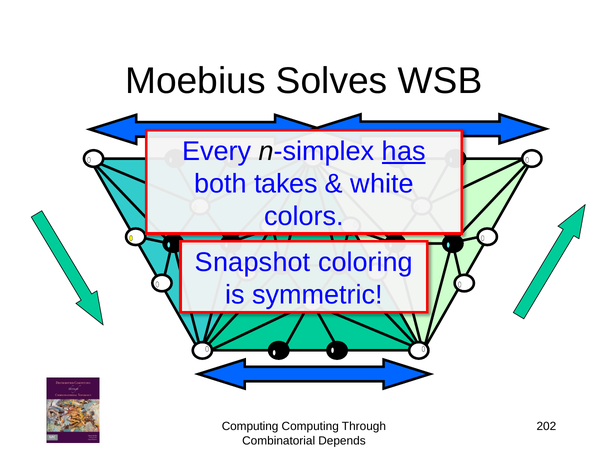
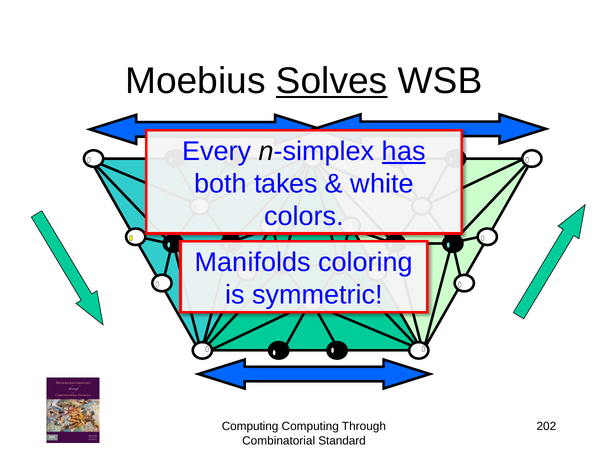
Solves underline: none -> present
Snapshot: Snapshot -> Manifolds
Depends: Depends -> Standard
